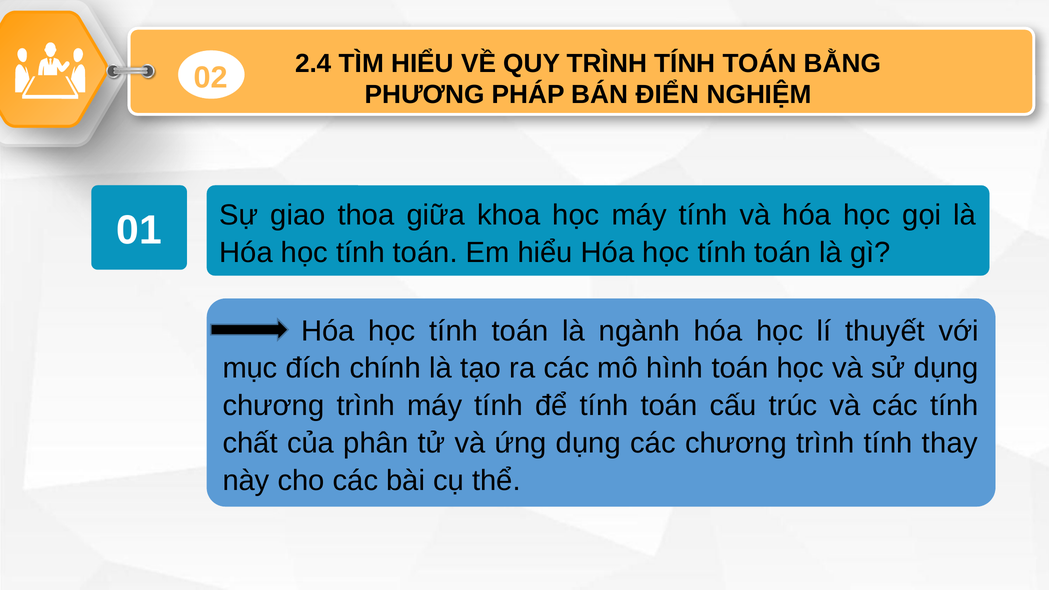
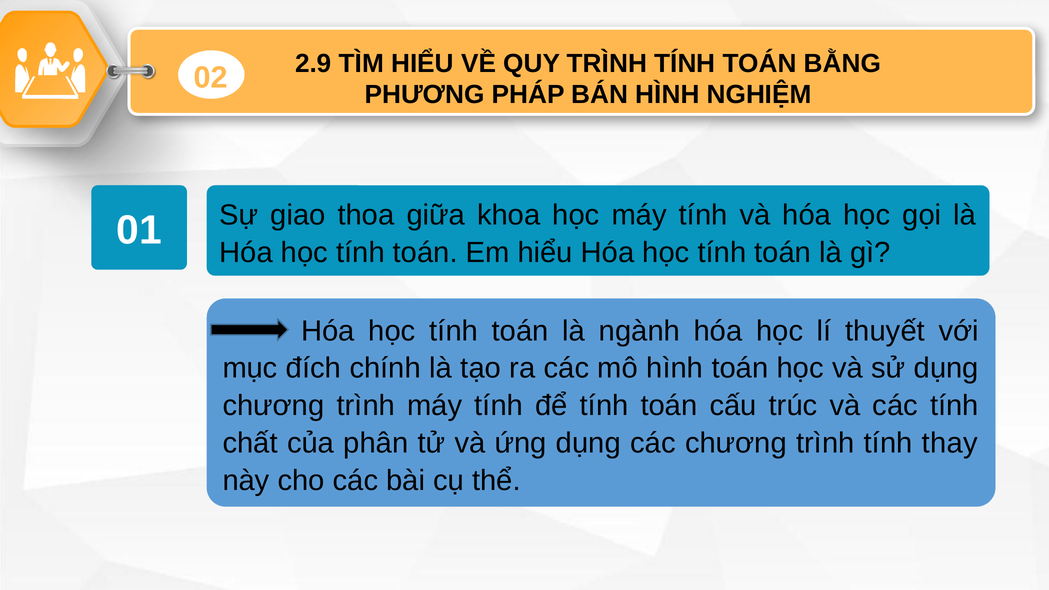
2.4: 2.4 -> 2.9
BÁN ĐIỂN: ĐIỂN -> HÌNH
